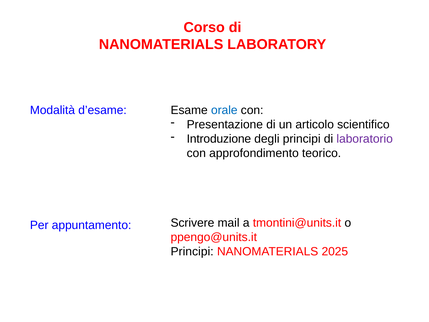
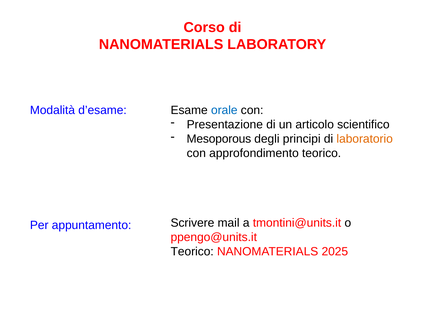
Introduzione: Introduzione -> Mesoporous
laboratorio colour: purple -> orange
Principi at (192, 251): Principi -> Teorico
